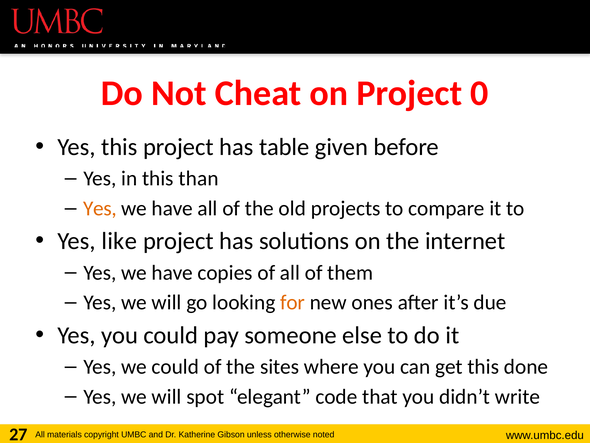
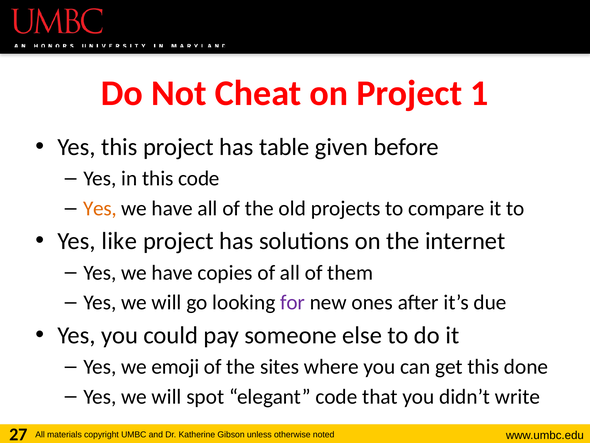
0: 0 -> 1
this than: than -> code
for colour: orange -> purple
we could: could -> emoji
